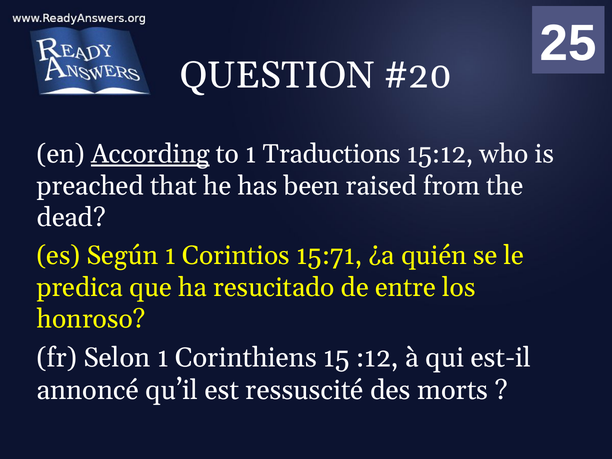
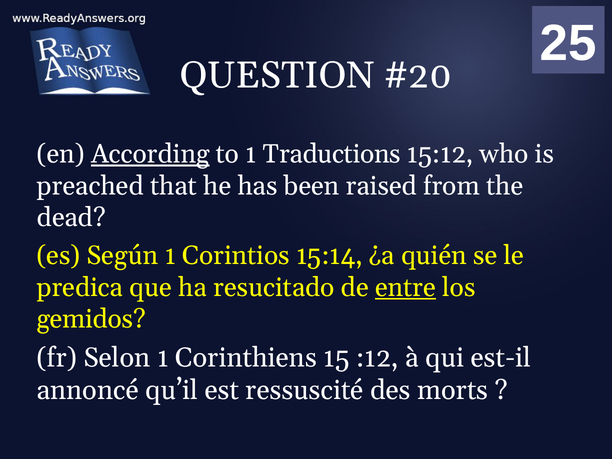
15:71: 15:71 -> 15:14
entre underline: none -> present
honroso: honroso -> gemidos
